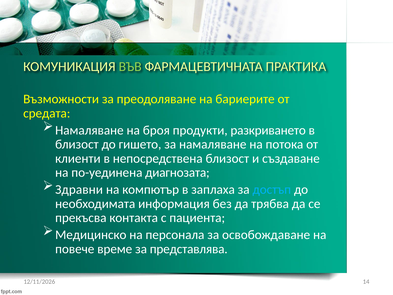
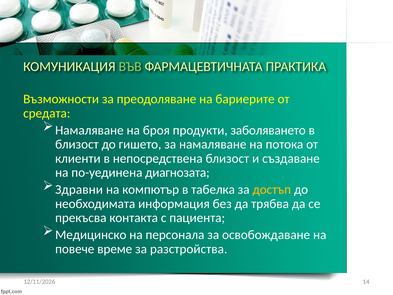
разкриването: разкриването -> заболяването
заплаха: заплаха -> табелка
достъп colour: light blue -> yellow
представлява: представлява -> разстройства
